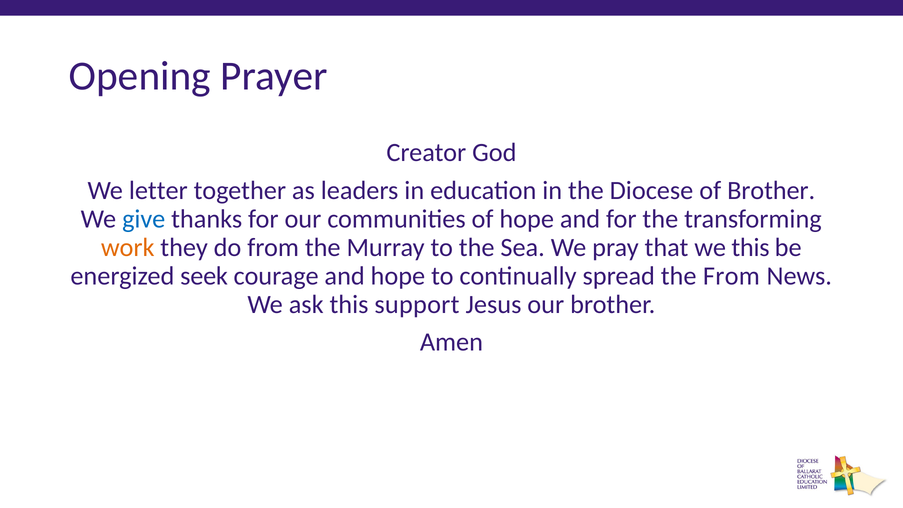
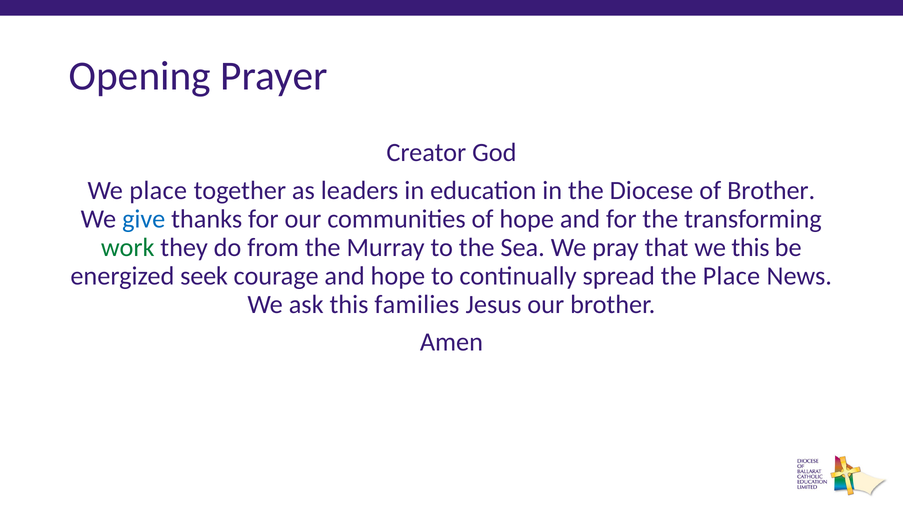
We letter: letter -> place
work colour: orange -> green
the From: From -> Place
support: support -> families
